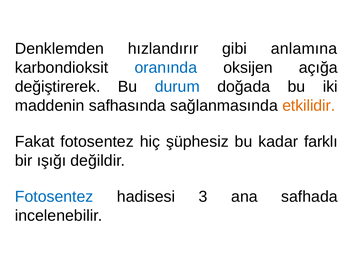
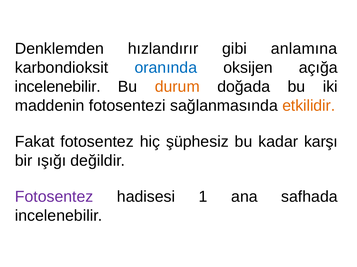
değiştirerek at (58, 87): değiştirerek -> incelenebilir
durum colour: blue -> orange
safhasında: safhasında -> fotosentezi
farklı: farklı -> karşı
Fotosentez at (54, 197) colour: blue -> purple
3: 3 -> 1
